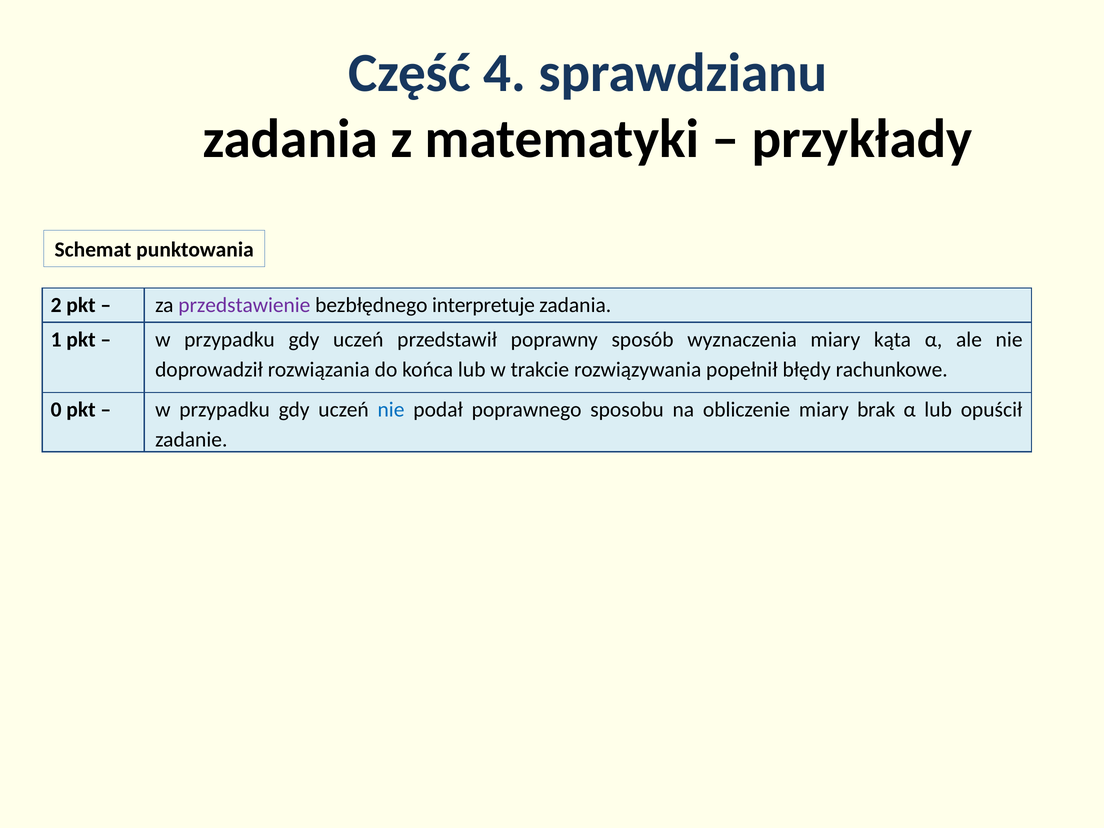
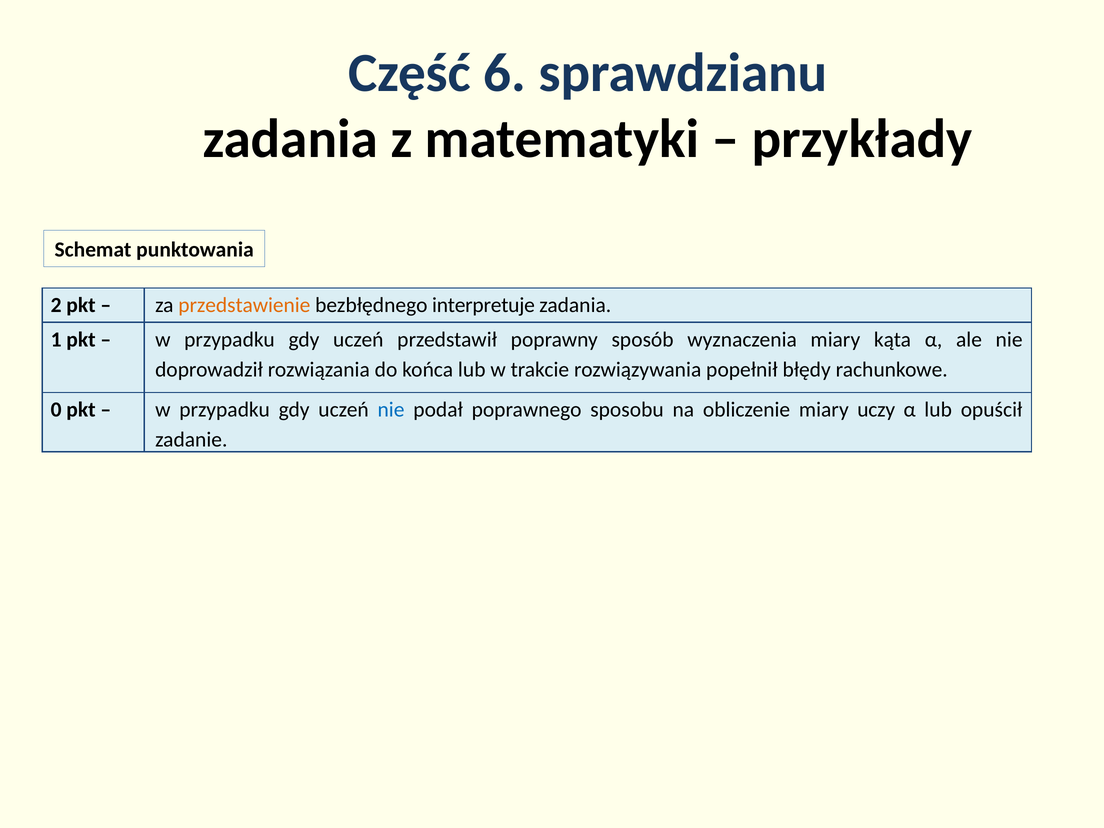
4: 4 -> 6
przedstawienie colour: purple -> orange
brak: brak -> uczy
